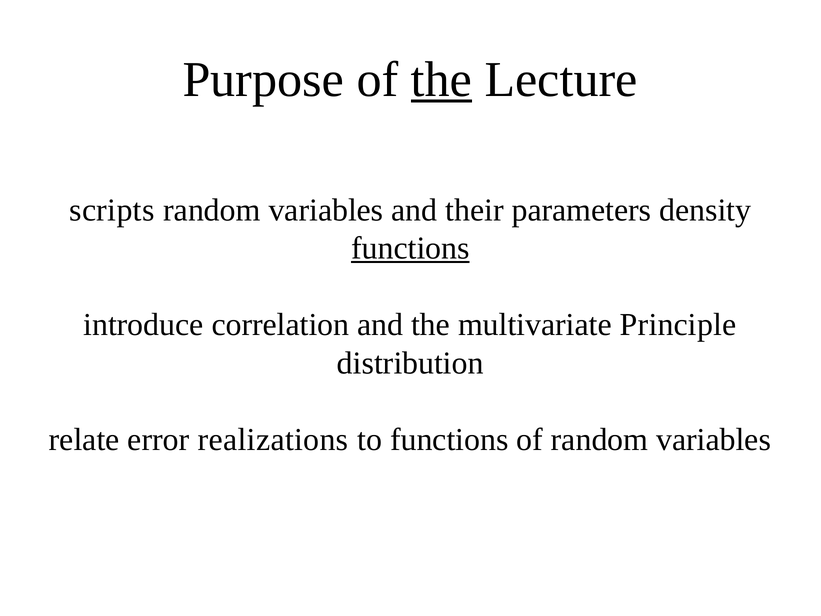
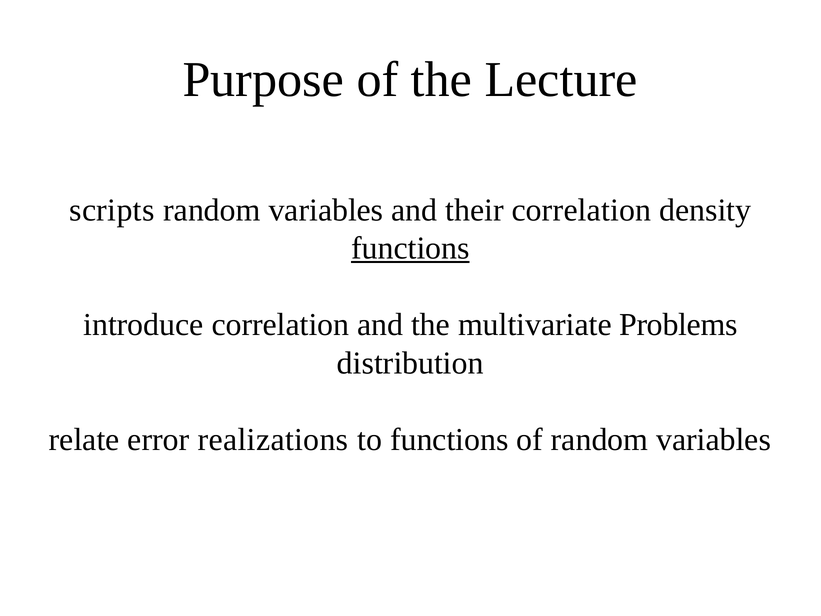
the at (441, 79) underline: present -> none
their parameters: parameters -> correlation
Principle: Principle -> Problems
